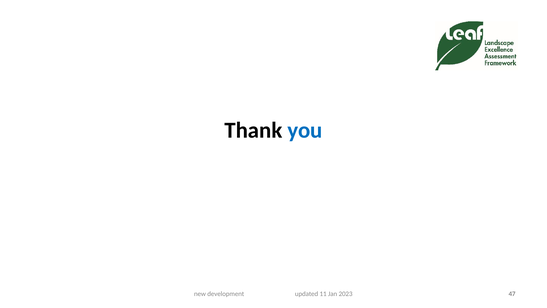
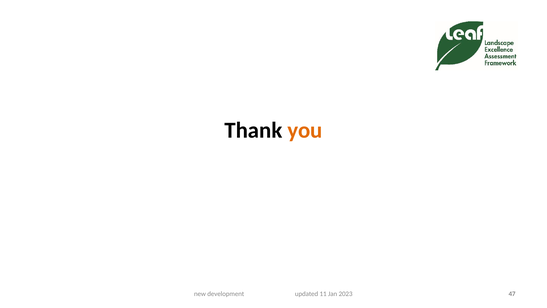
you colour: blue -> orange
